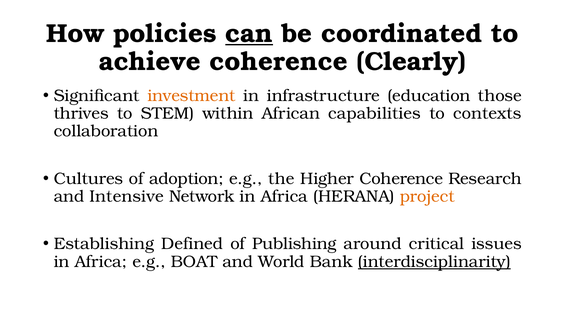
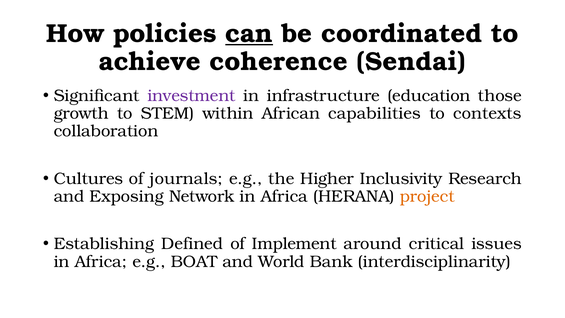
Clearly: Clearly -> Sendai
investment colour: orange -> purple
thrives: thrives -> growth
adoption: adoption -> journals
Higher Coherence: Coherence -> Inclusivity
Intensive: Intensive -> Exposing
Publishing: Publishing -> Implement
interdisciplinarity underline: present -> none
